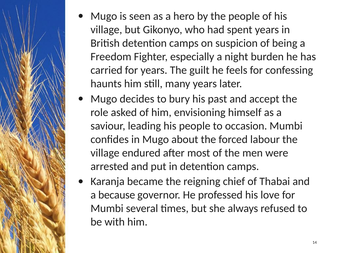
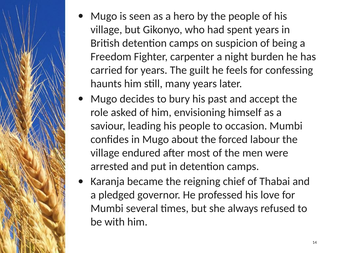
especially: especially -> carpenter
because: because -> pledged
